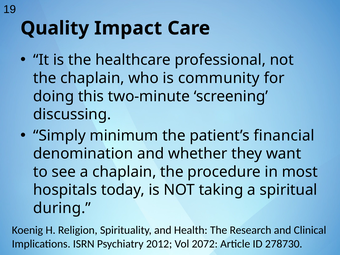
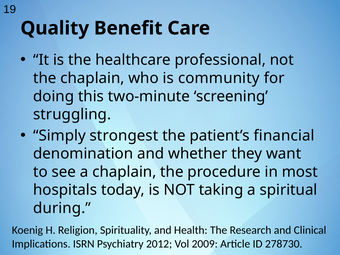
Impact: Impact -> Benefit
discussing: discussing -> struggling
minimum: minimum -> strongest
2072: 2072 -> 2009
